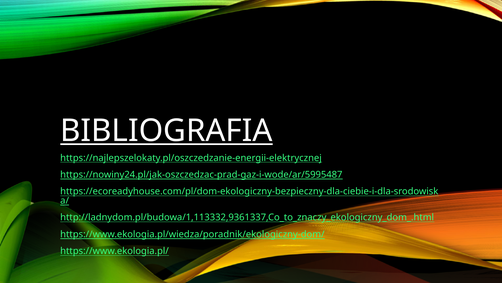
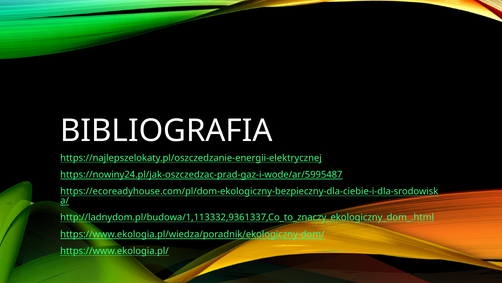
BIBLIOGRAFIA underline: present -> none
